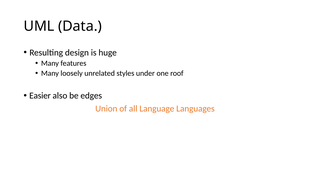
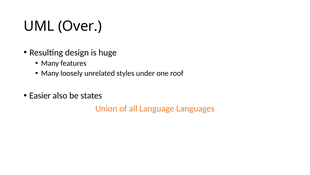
Data: Data -> Over
edges: edges -> states
